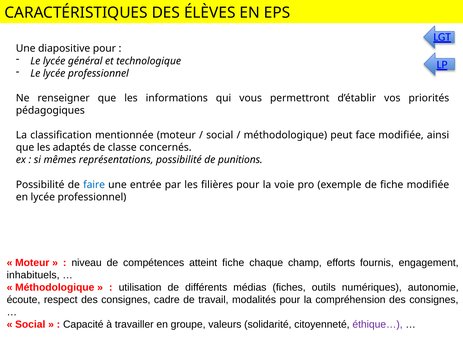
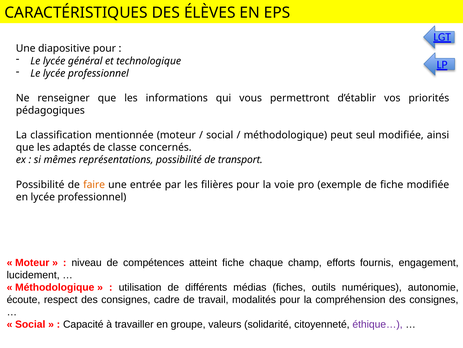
face: face -> seul
punitions: punitions -> transport
faire colour: blue -> orange
inhabituels: inhabituels -> lucidement
